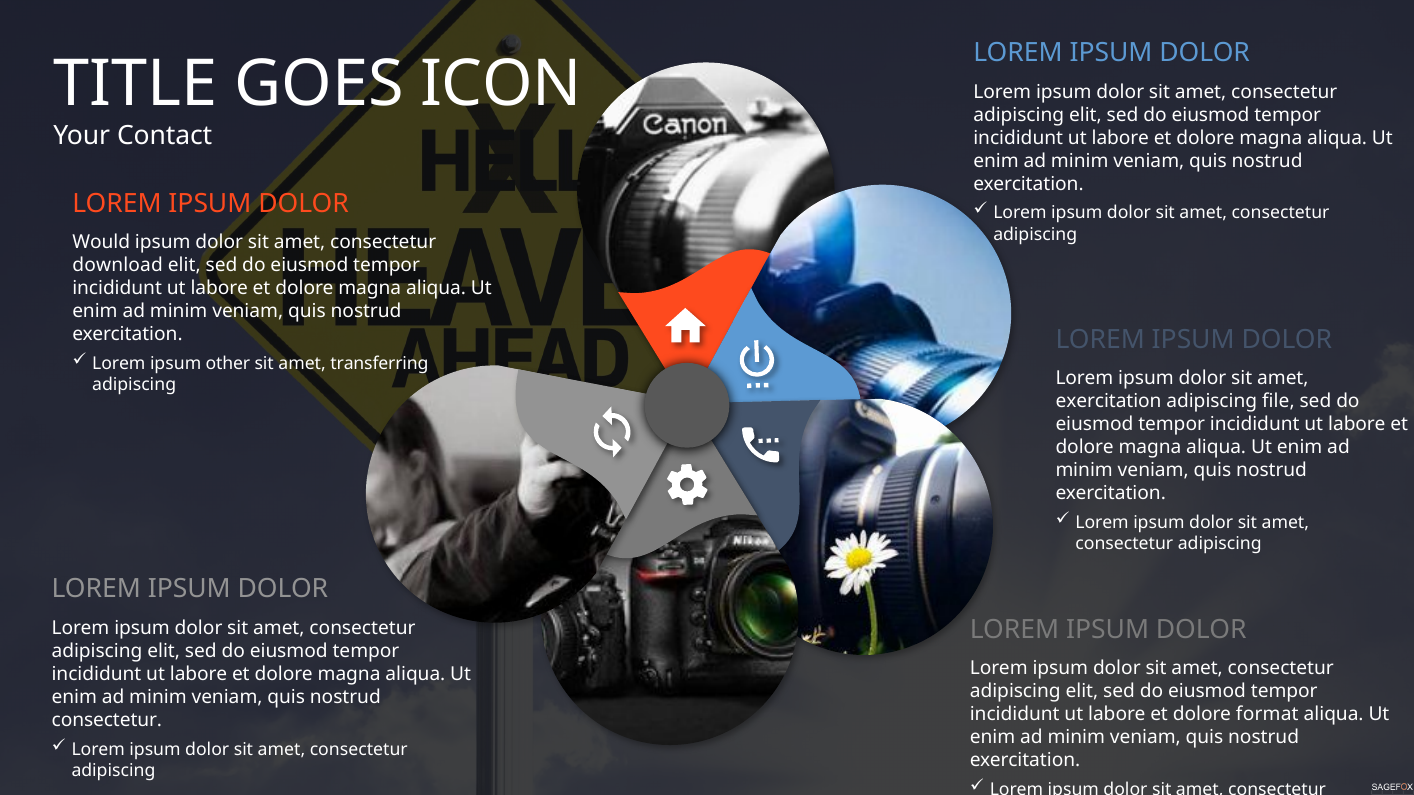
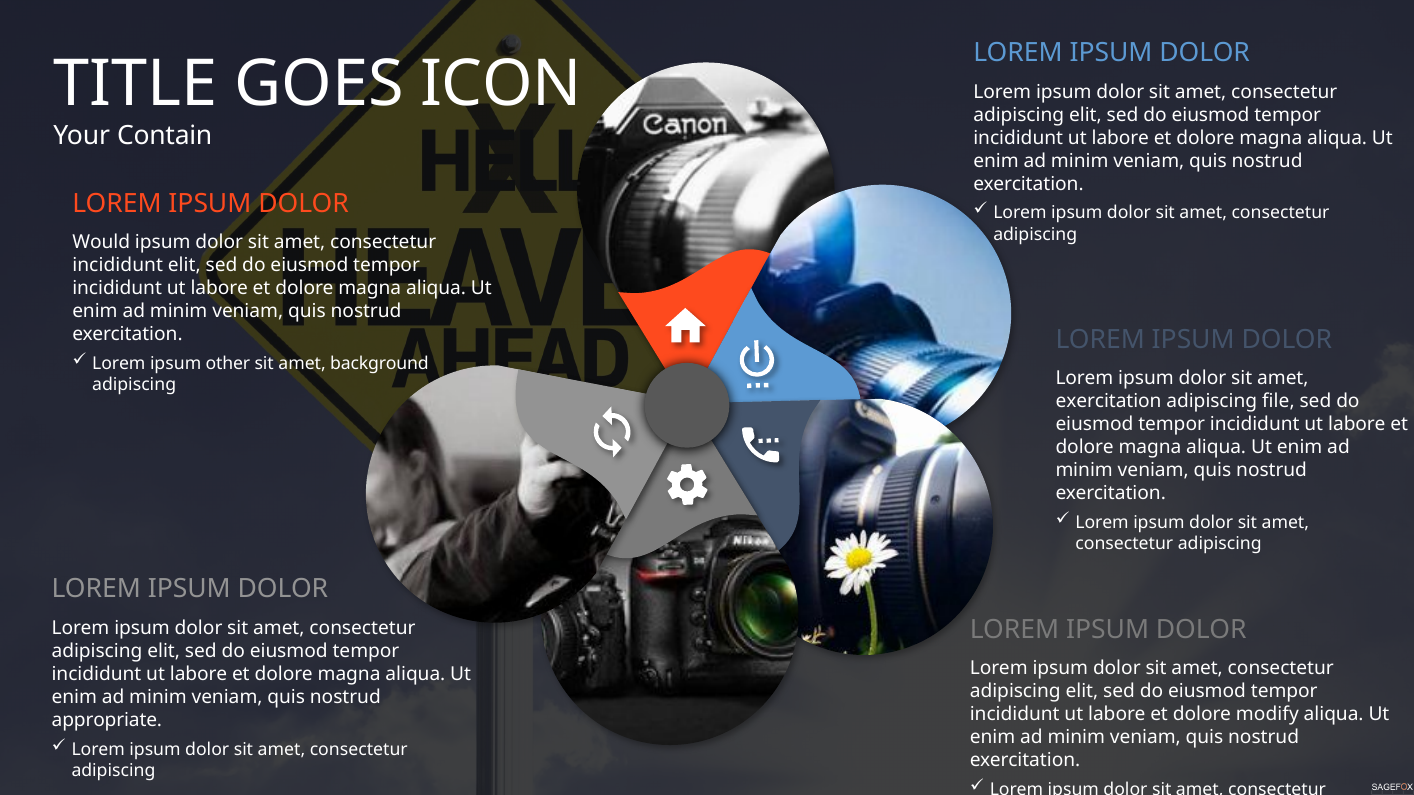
Contact: Contact -> Contain
download at (118, 266): download -> incididunt
transferring: transferring -> background
format: format -> modify
consectetur at (107, 721): consectetur -> appropriate
